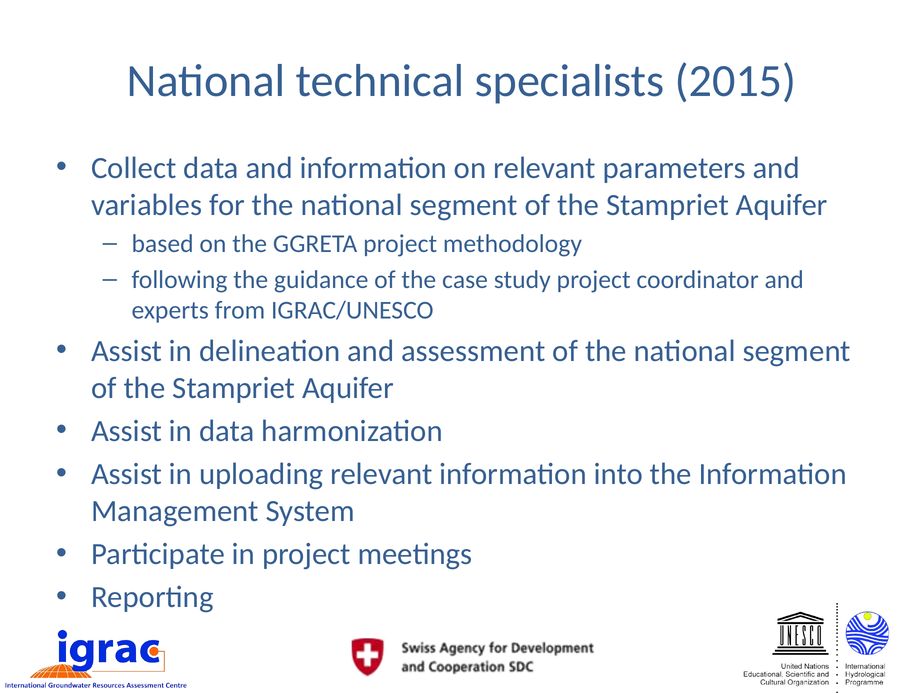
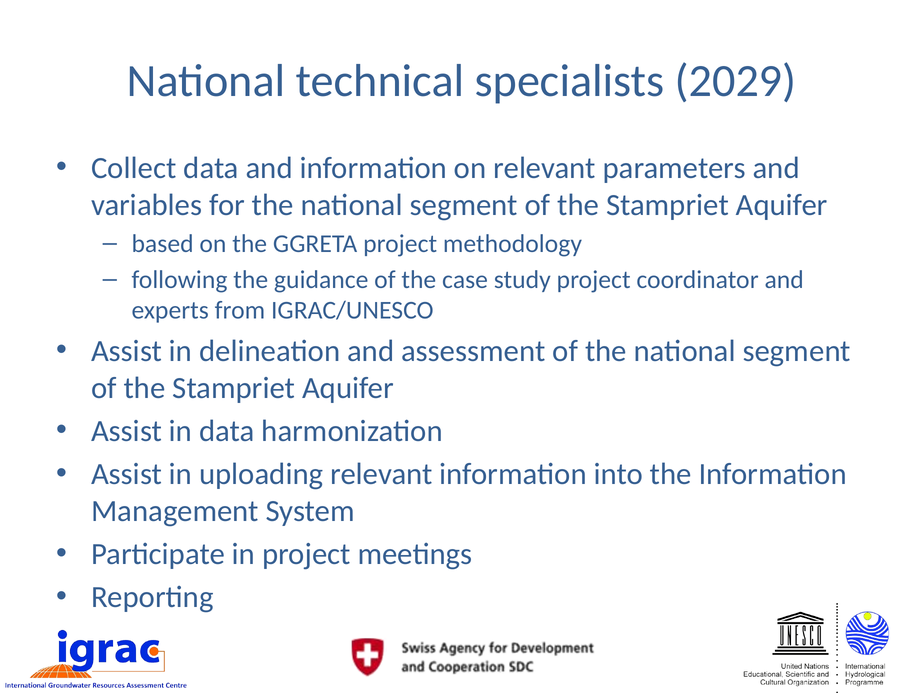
2015: 2015 -> 2029
